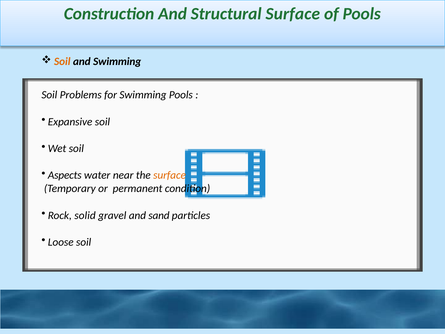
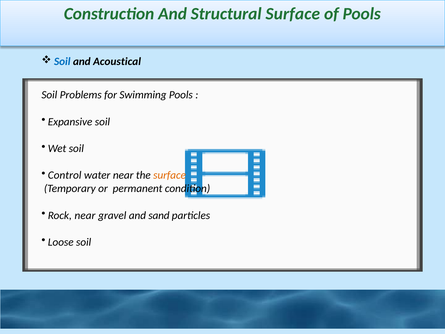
Soil at (62, 62) colour: orange -> blue
and Swimming: Swimming -> Acoustical
Aspects: Aspects -> Control
Rock solid: solid -> near
